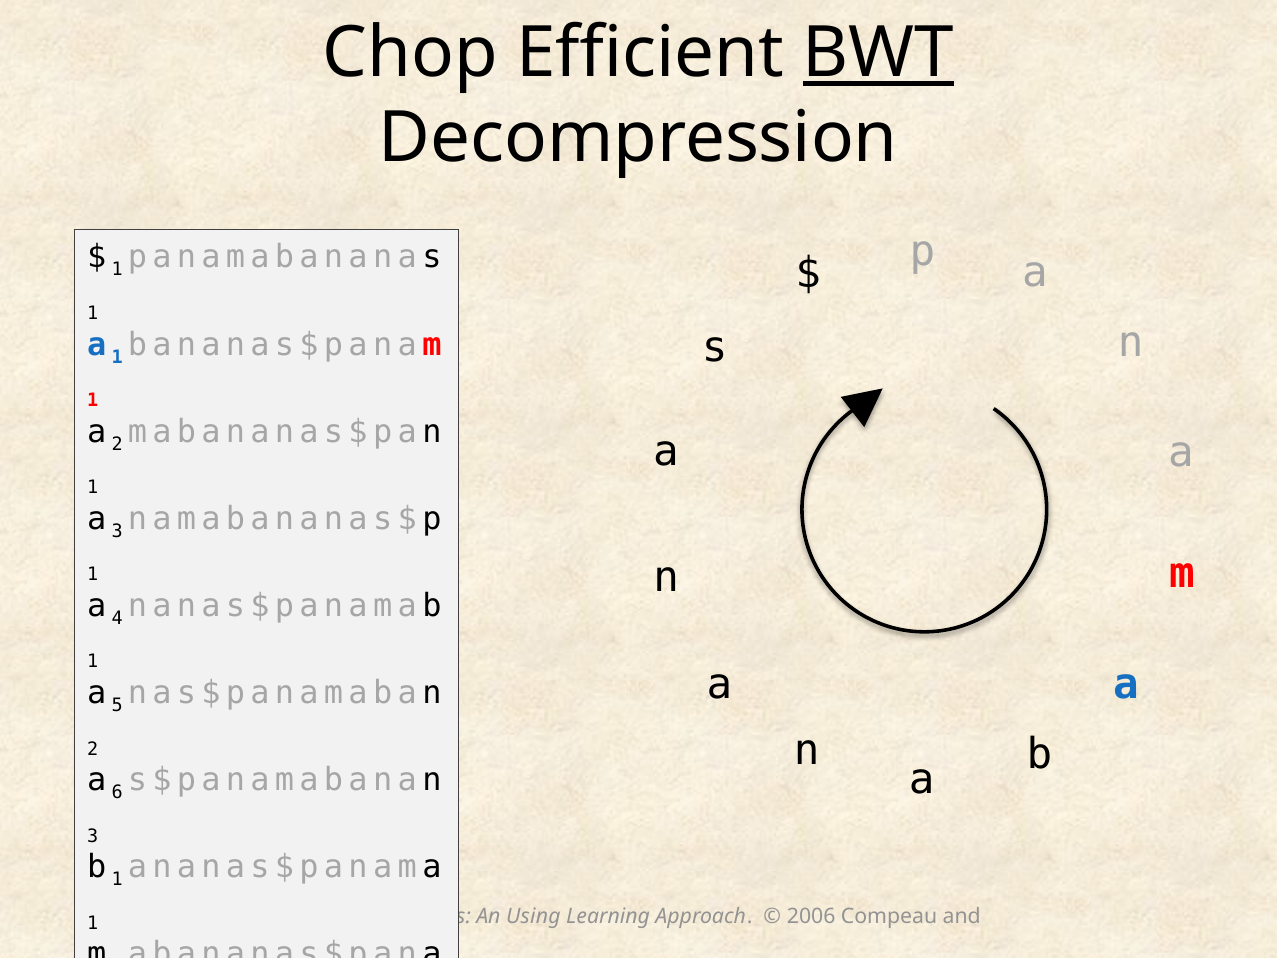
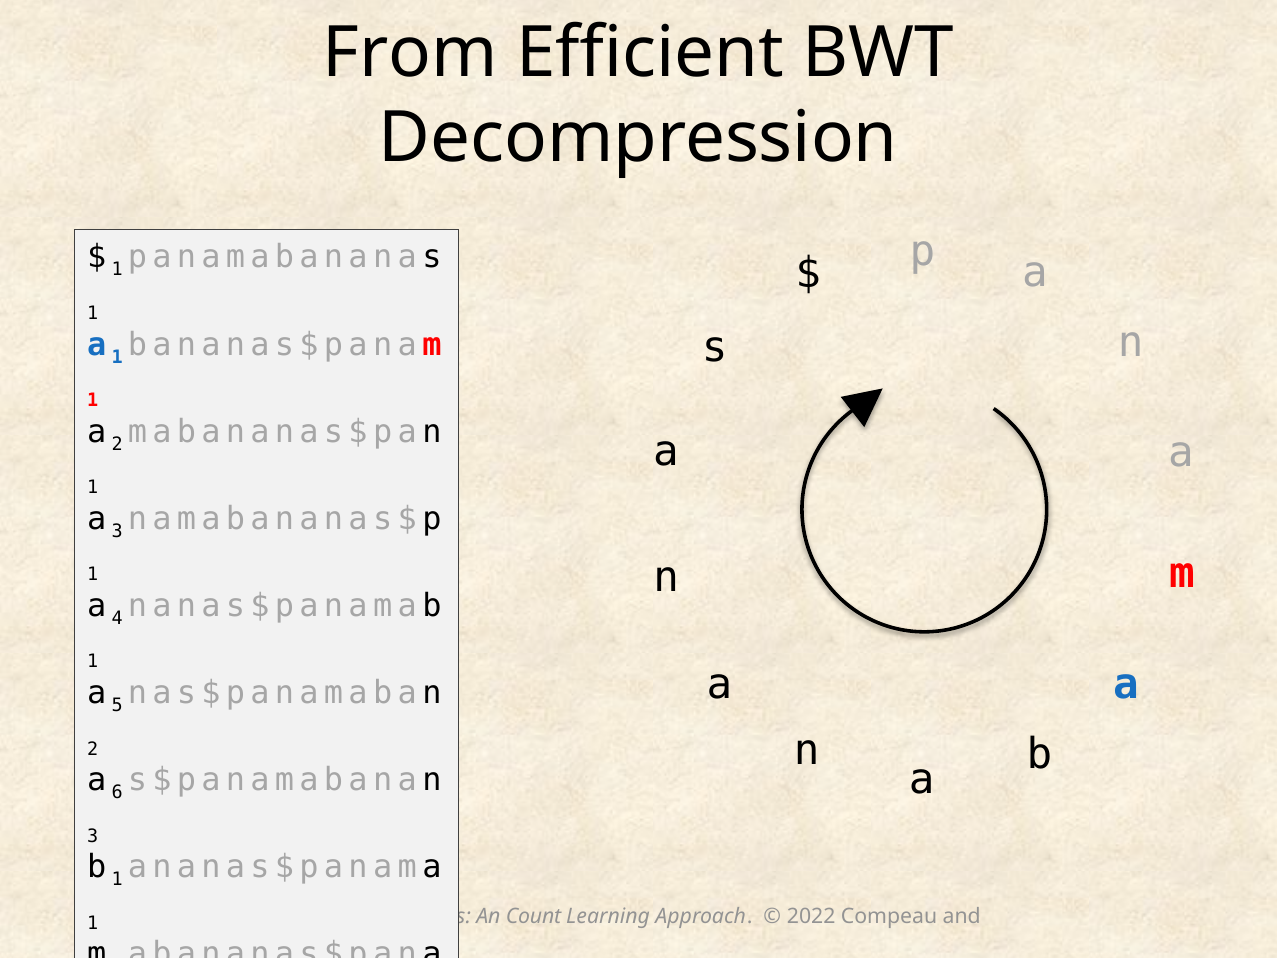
Chop: Chop -> From
BWT underline: present -> none
Using: Using -> Count
2006: 2006 -> 2022
